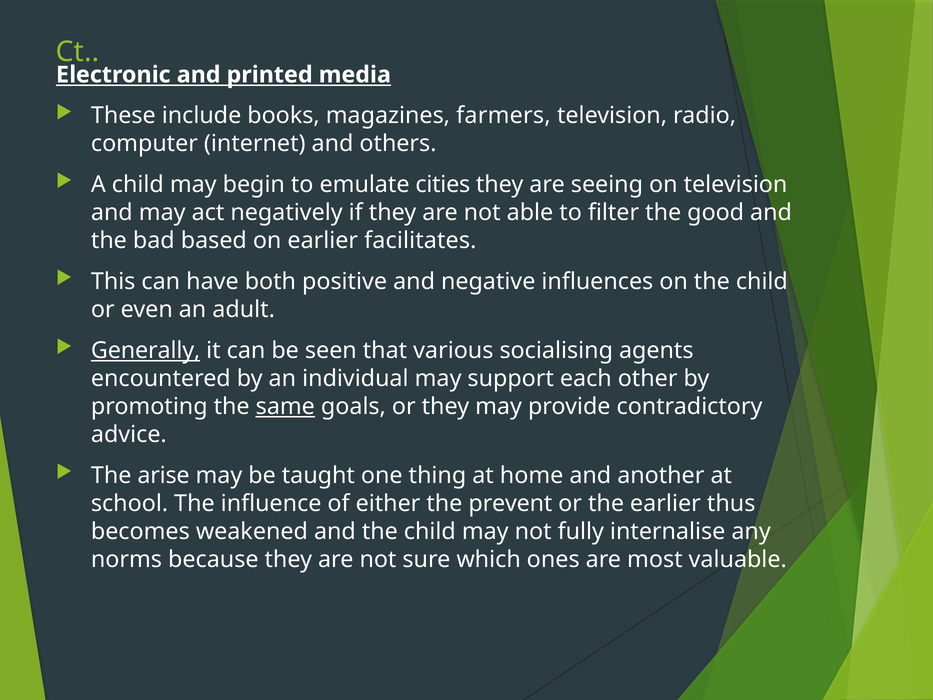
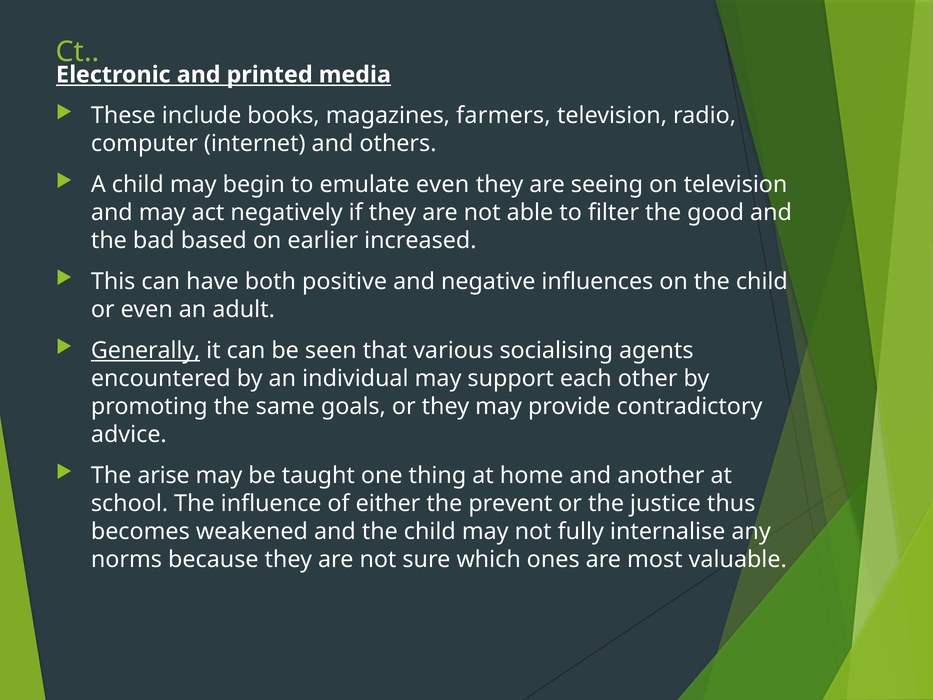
emulate cities: cities -> even
facilitates: facilitates -> increased
same underline: present -> none
the earlier: earlier -> justice
